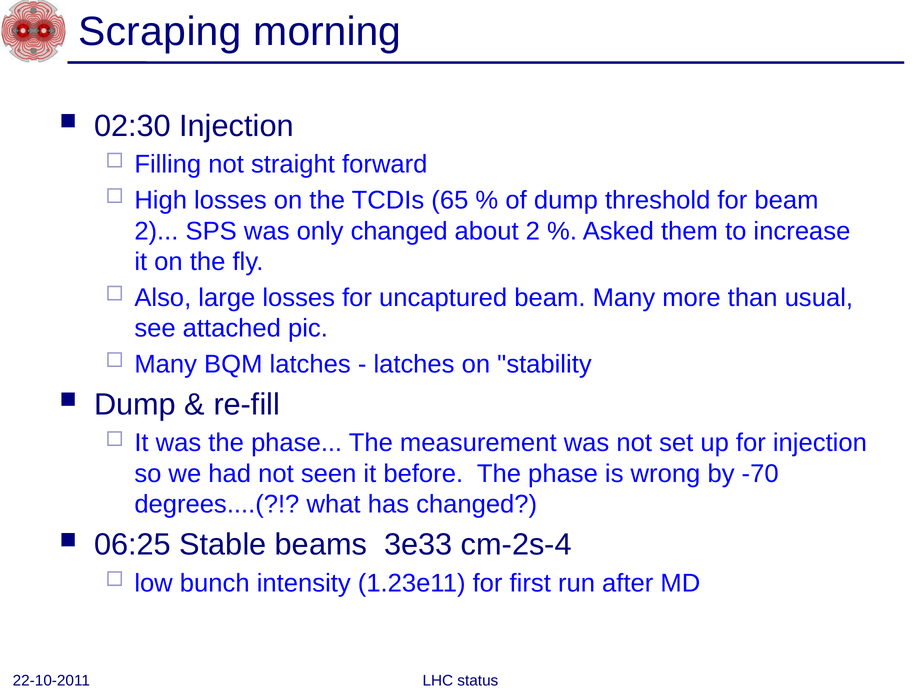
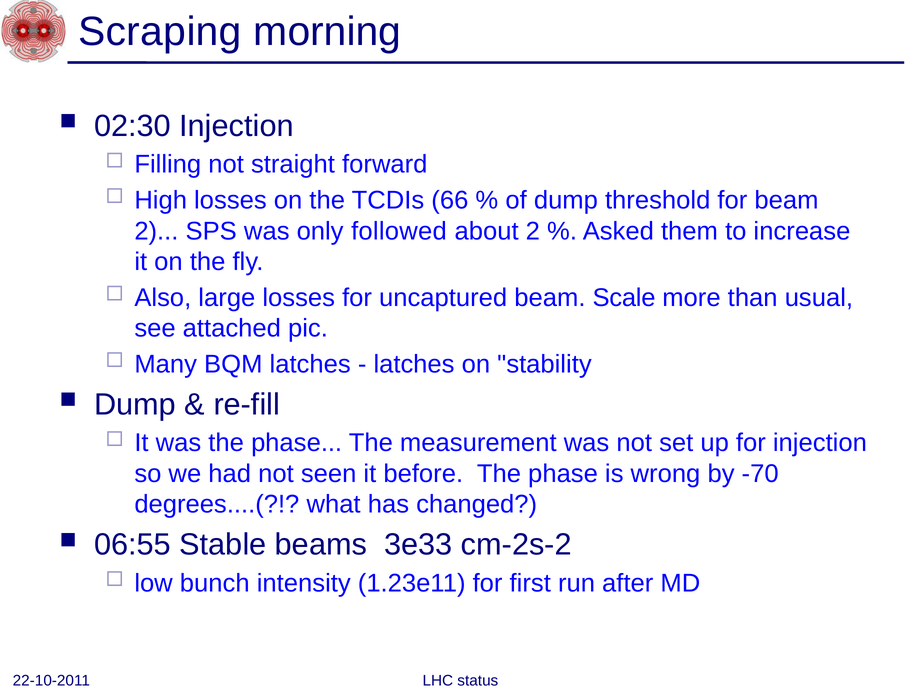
65: 65 -> 66
only changed: changed -> followed
beam Many: Many -> Scale
06:25: 06:25 -> 06:55
cm-2s-4: cm-2s-4 -> cm-2s-2
